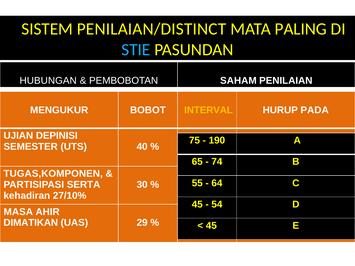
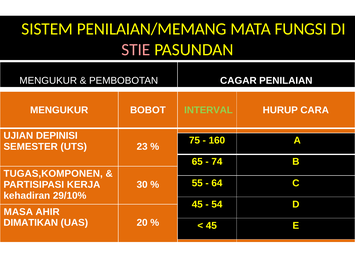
PENILAIAN/DISTINCT: PENILAIAN/DISTINCT -> PENILAIAN/MEMANG
PALING: PALING -> FUNGSI
STIE colour: light blue -> pink
HUBUNGAN at (48, 81): HUBUNGAN -> MENGUKUR
SAHAM: SAHAM -> CAGAR
INTERVAL colour: yellow -> light green
PADA: PADA -> CARA
190: 190 -> 160
40: 40 -> 23
SERTA: SERTA -> KERJA
27/10%: 27/10% -> 29/10%
29: 29 -> 20
